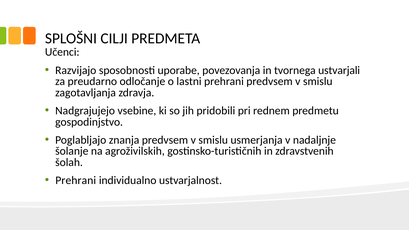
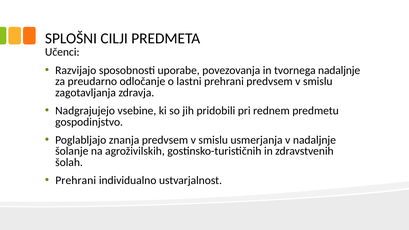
tvornega ustvarjali: ustvarjali -> nadaljnje
